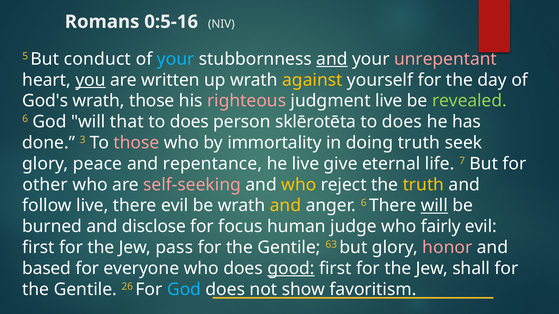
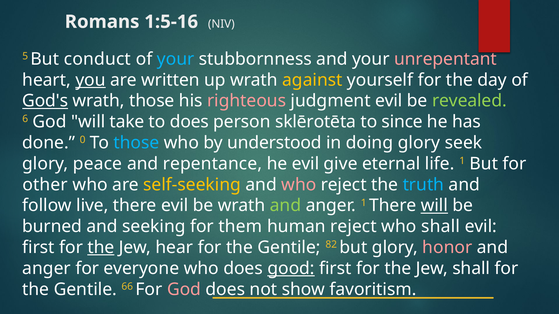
0:5-16: 0:5-16 -> 1:5-16
and at (332, 59) underline: present -> none
God's underline: none -> present
judgment live: live -> evil
that: that -> take
does at (402, 122): does -> since
3: 3 -> 0
those at (136, 143) colour: pink -> light blue
immortality: immortality -> understood
doing truth: truth -> glory
he live: live -> evil
life 7: 7 -> 1
self-seeking colour: pink -> yellow
who at (299, 185) colour: yellow -> pink
truth at (423, 185) colour: yellow -> light blue
and at (286, 206) colour: yellow -> light green
anger 6: 6 -> 1
disclose: disclose -> seeking
focus: focus -> them
human judge: judge -> reject
who fairly: fairly -> shall
the at (101, 248) underline: none -> present
pass: pass -> hear
63: 63 -> 82
based at (47, 269): based -> anger
26: 26 -> 66
God at (184, 290) colour: light blue -> pink
